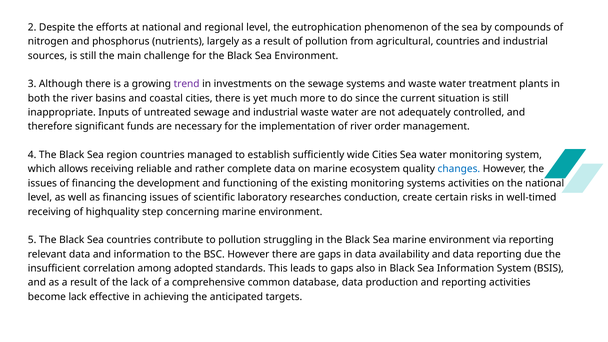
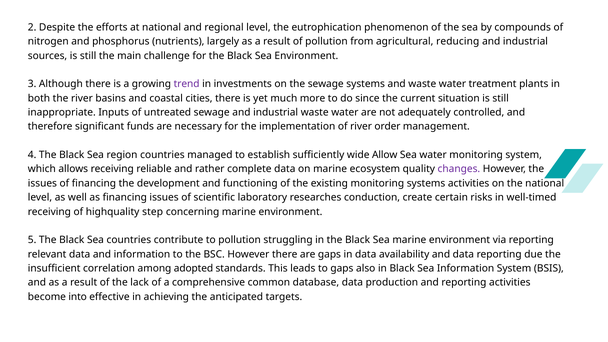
agricultural countries: countries -> reducing
wide Cities: Cities -> Allow
changes colour: blue -> purple
become lack: lack -> into
